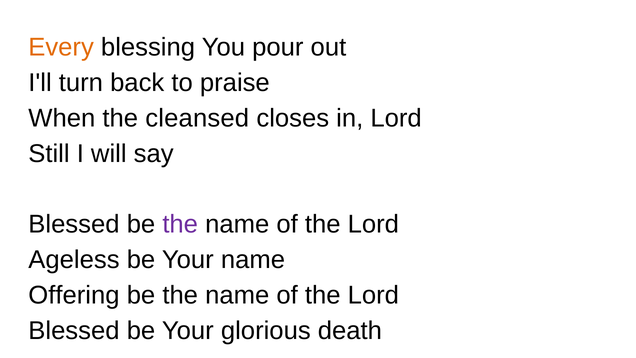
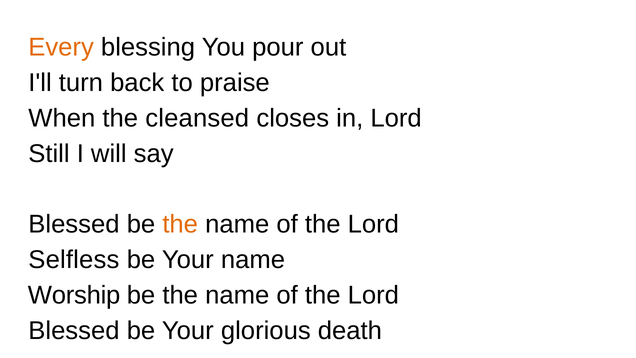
the at (180, 224) colour: purple -> orange
Ageless: Ageless -> Selfless
Offering: Offering -> Worship
